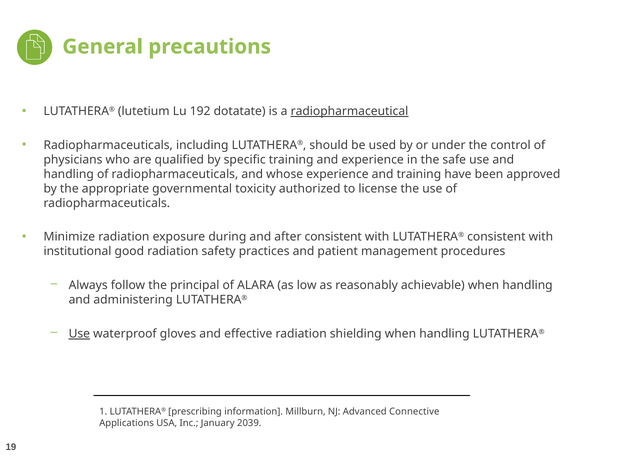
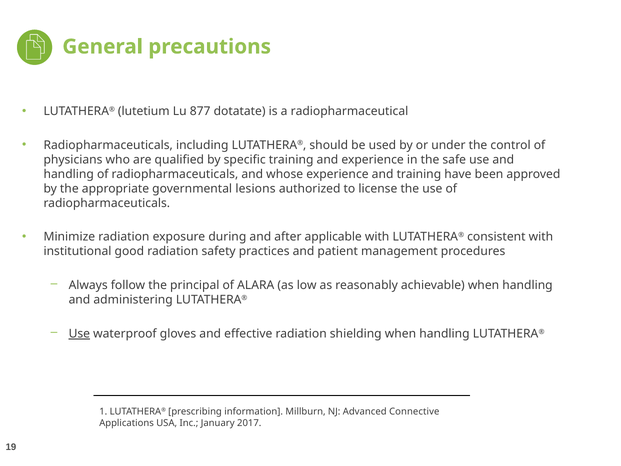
192: 192 -> 877
radiopharmaceutical underline: present -> none
toxicity: toxicity -> lesions
after consistent: consistent -> applicable
2039: 2039 -> 2017
